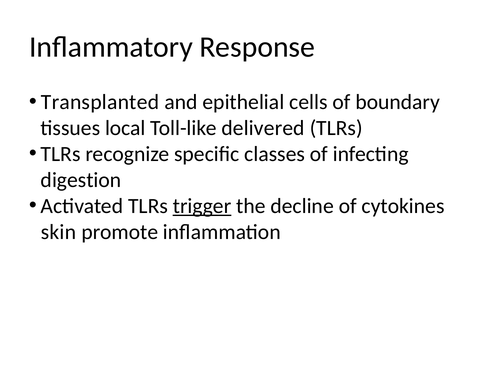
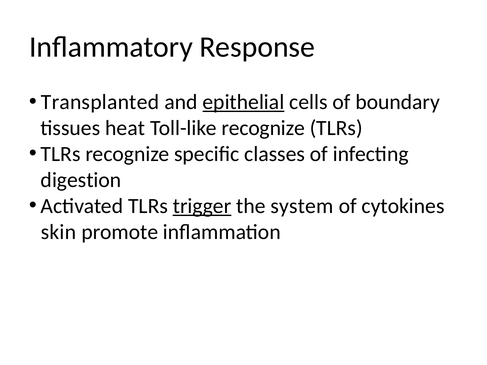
epithelial underline: none -> present
local: local -> heat
Toll-like delivered: delivered -> recognize
decline: decline -> system
